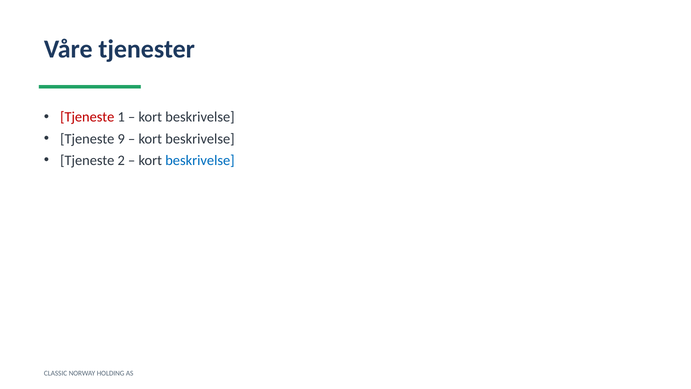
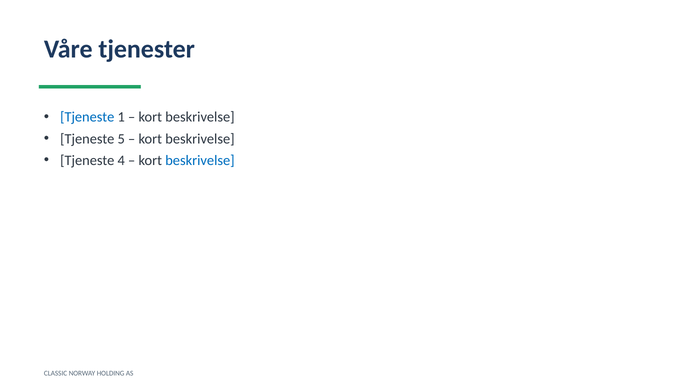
Tjeneste at (87, 117) colour: red -> blue
9: 9 -> 5
2: 2 -> 4
